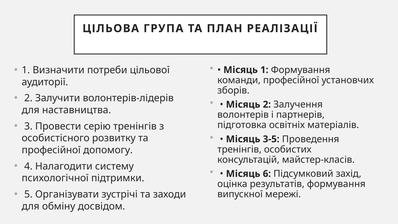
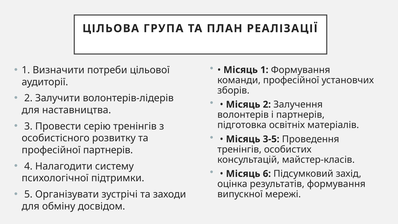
професійної допомогу: допомогу -> партнерів
